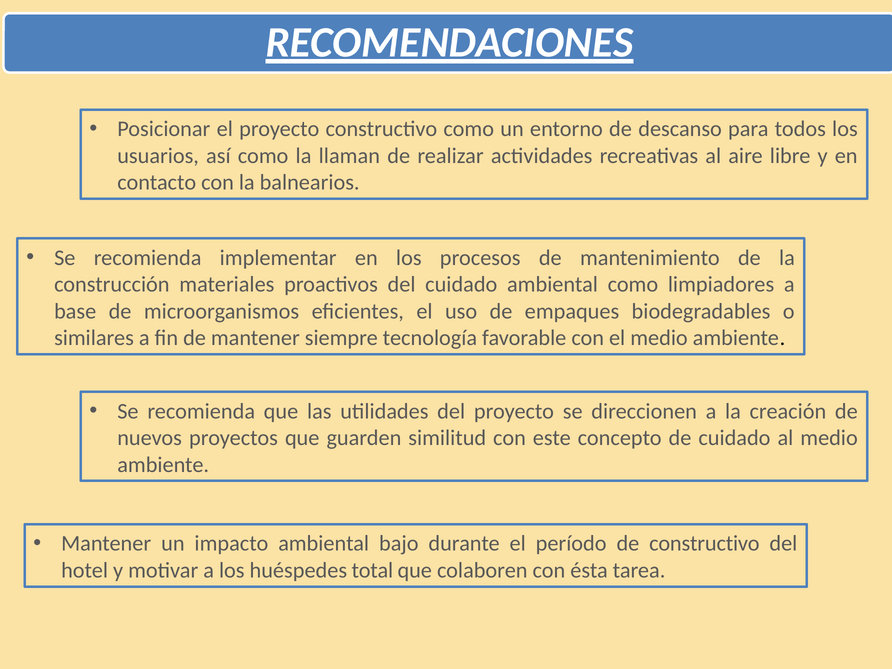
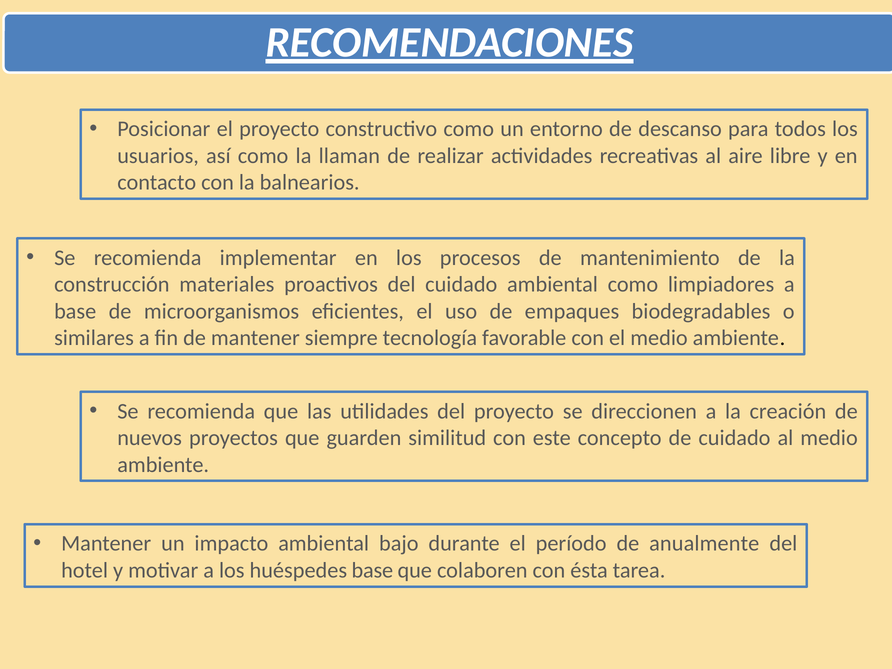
de constructivo: constructivo -> anualmente
huéspedes total: total -> base
